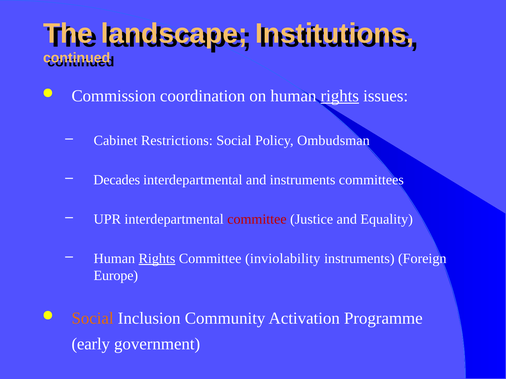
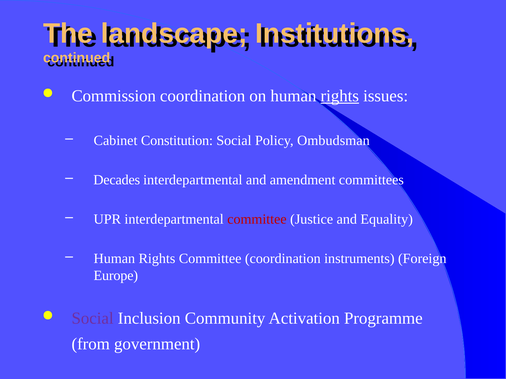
Restrictions: Restrictions -> Constitution
and instruments: instruments -> amendment
Rights at (157, 259) underline: present -> none
Committee inviolability: inviolability -> coordination
Social at (93, 319) colour: orange -> purple
early: early -> from
